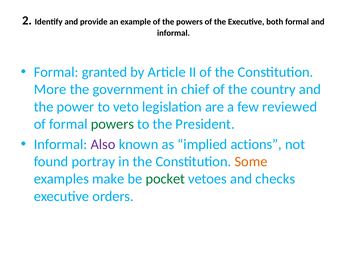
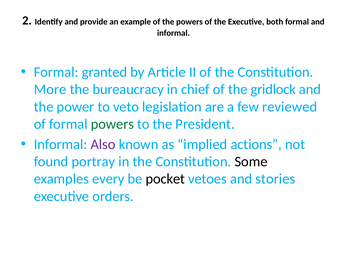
government: government -> bureaucracy
country: country -> gridlock
Some colour: orange -> black
make: make -> every
pocket colour: green -> black
checks: checks -> stories
